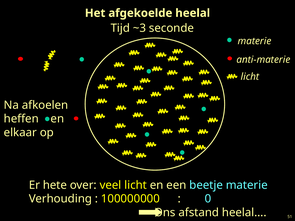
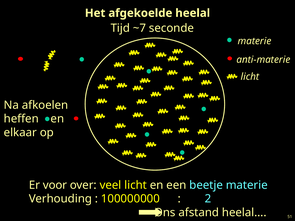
~3: ~3 -> ~7
hete: hete -> voor
0: 0 -> 2
